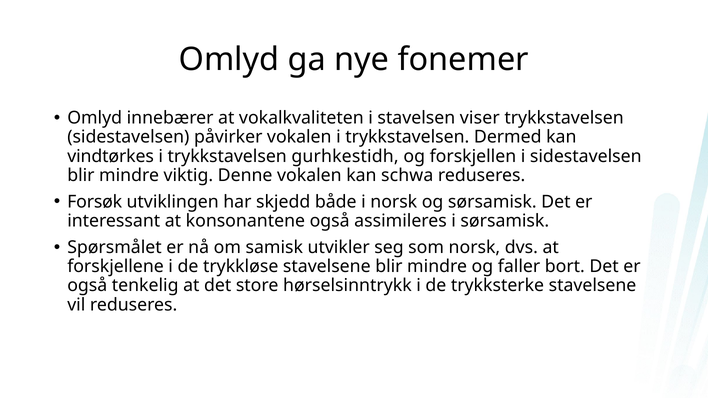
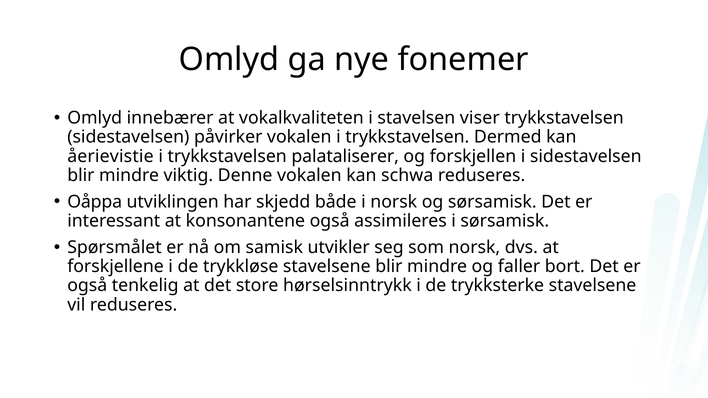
vindtørkes: vindtørkes -> åerievistie
gurhkestidh: gurhkestidh -> palataliserer
Forsøk: Forsøk -> Oåppa
